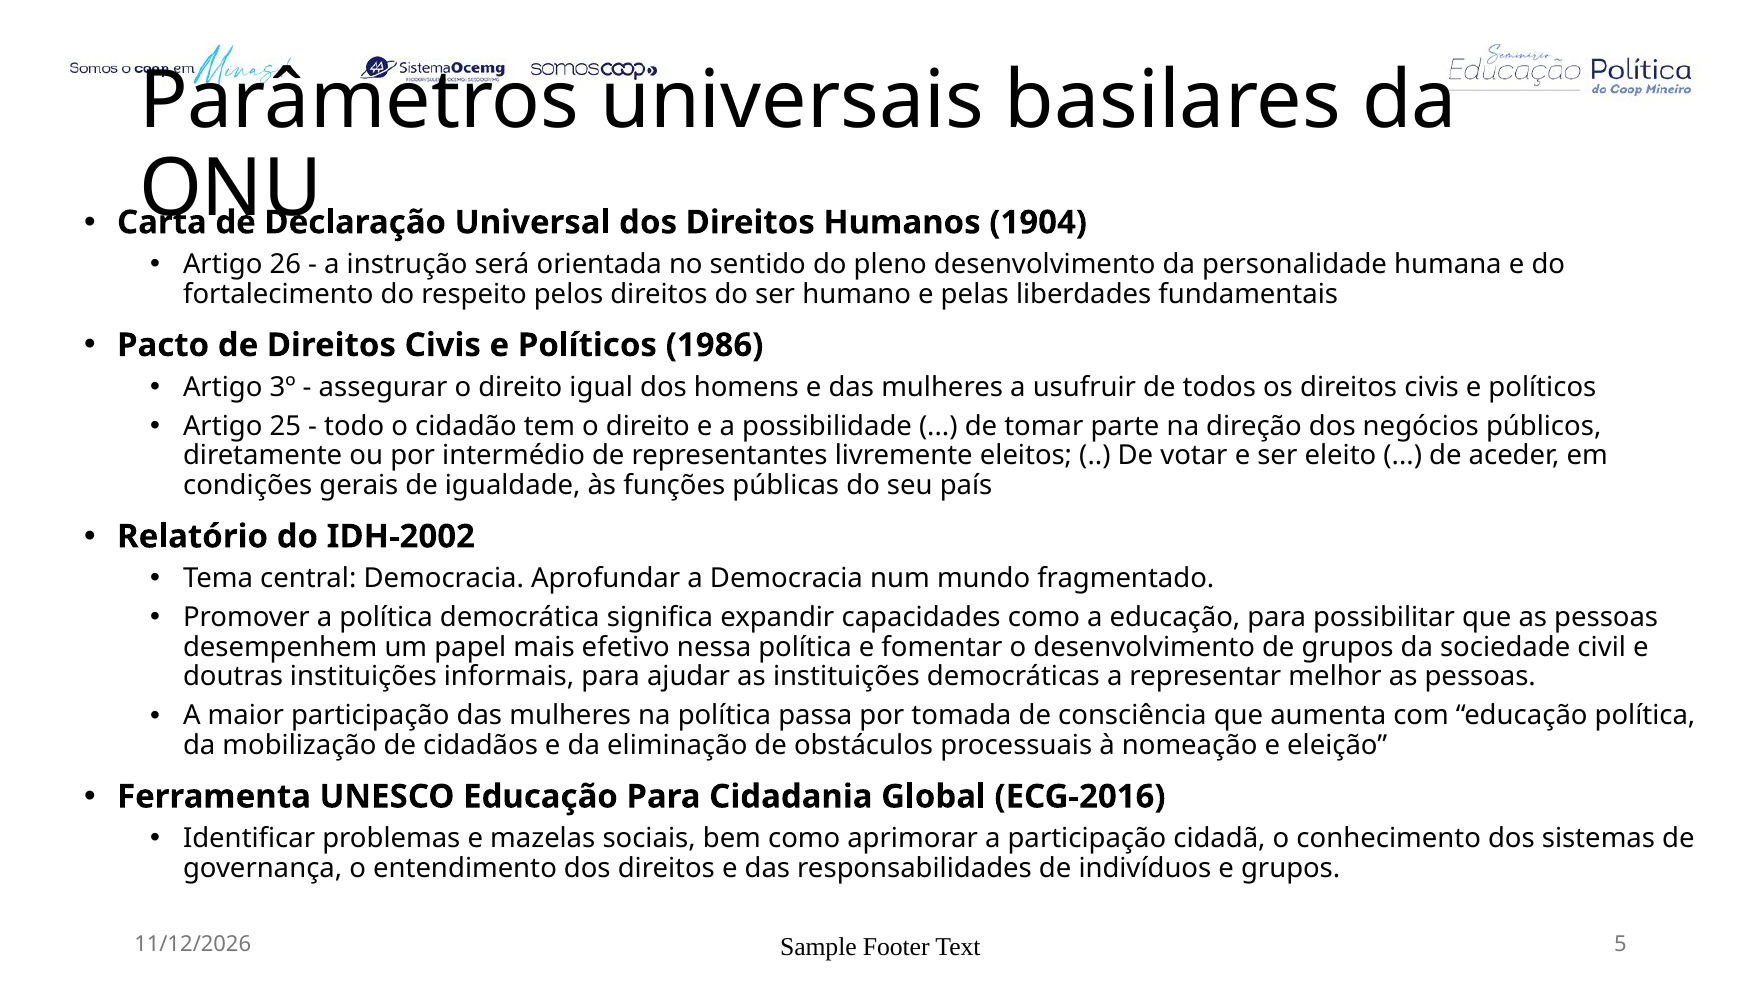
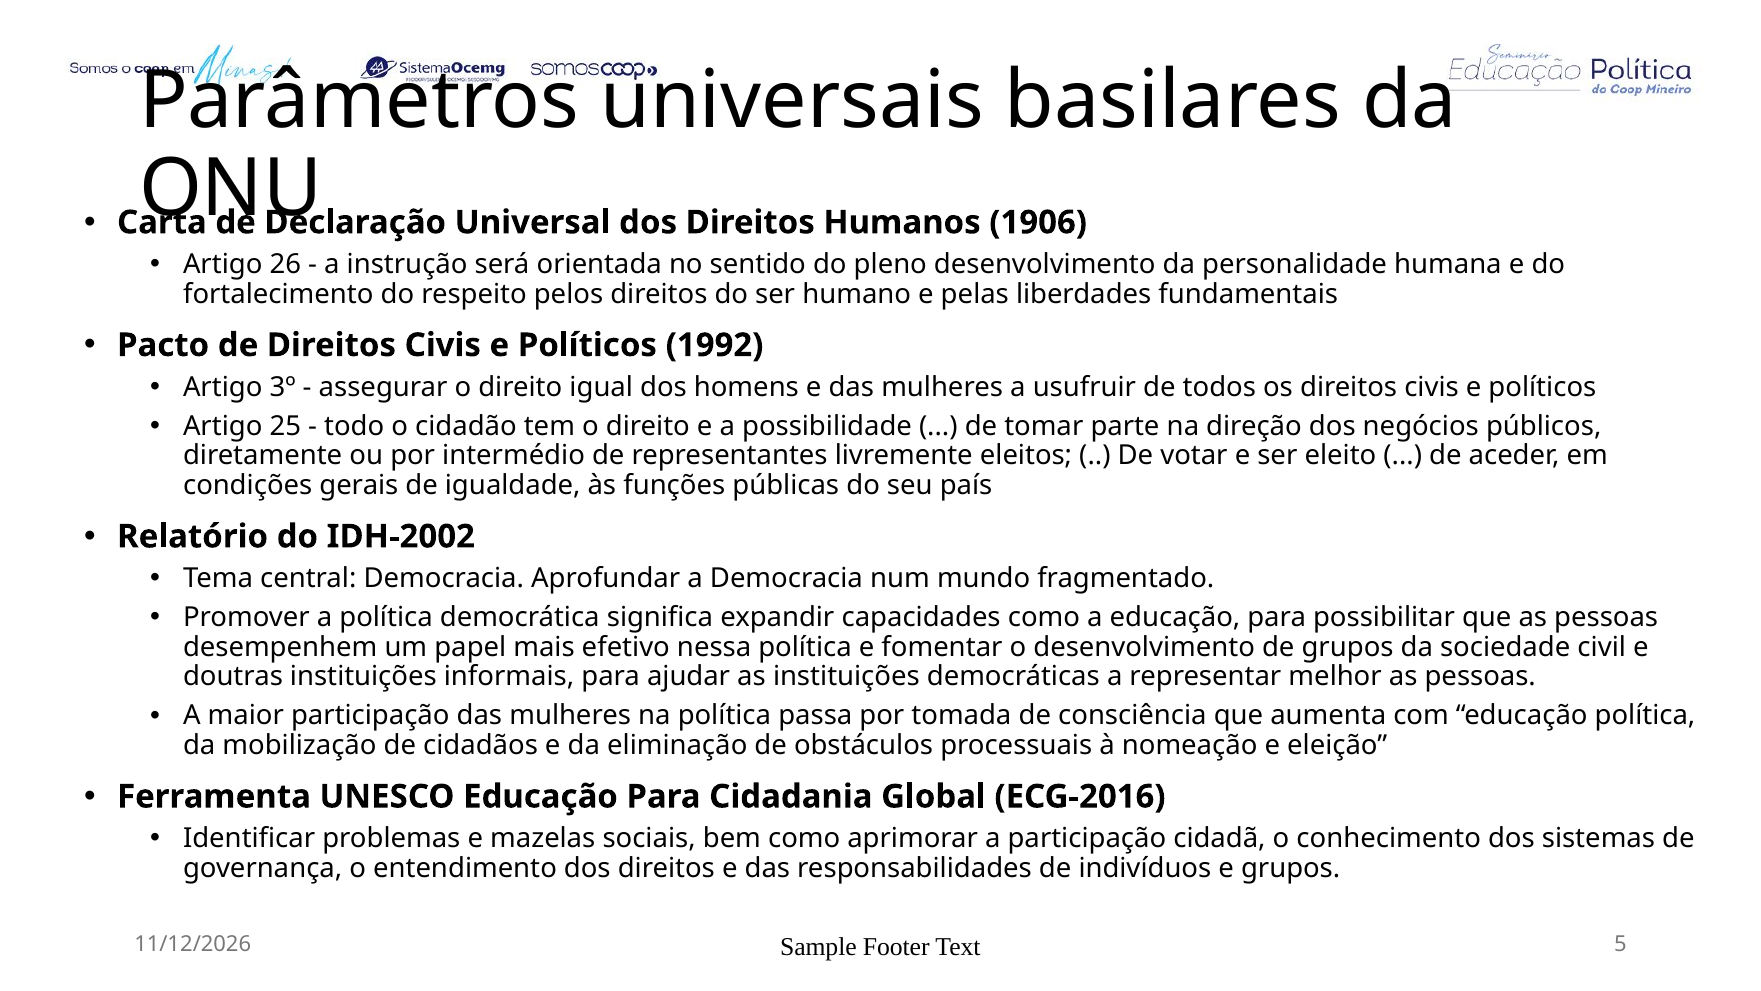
1904: 1904 -> 1906
1986: 1986 -> 1992
